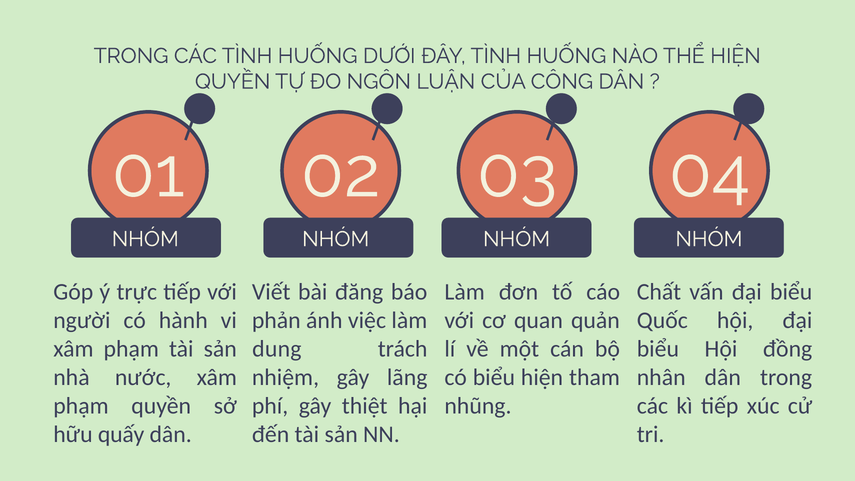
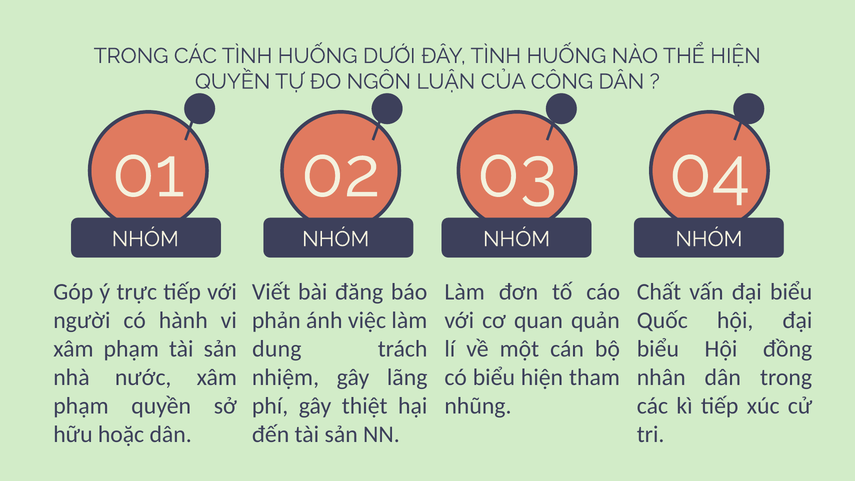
quấy: quấy -> hoặc
